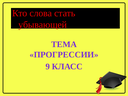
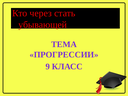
слова: слова -> через
